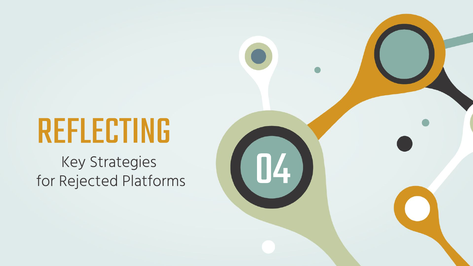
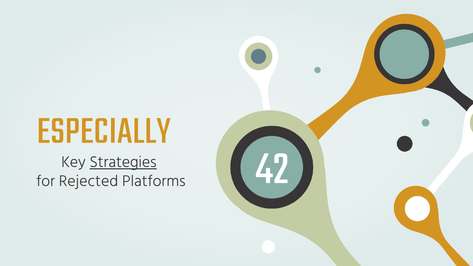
REFLECTING: REFLECTING -> ESPECIALLY
Strategies underline: none -> present
04: 04 -> 42
